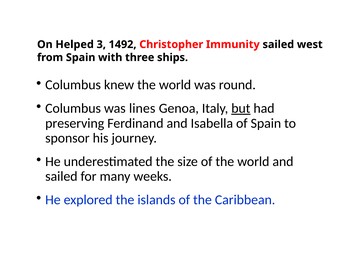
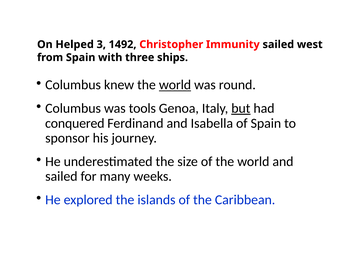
world at (175, 85) underline: none -> present
lines: lines -> tools
preserving: preserving -> conquered
